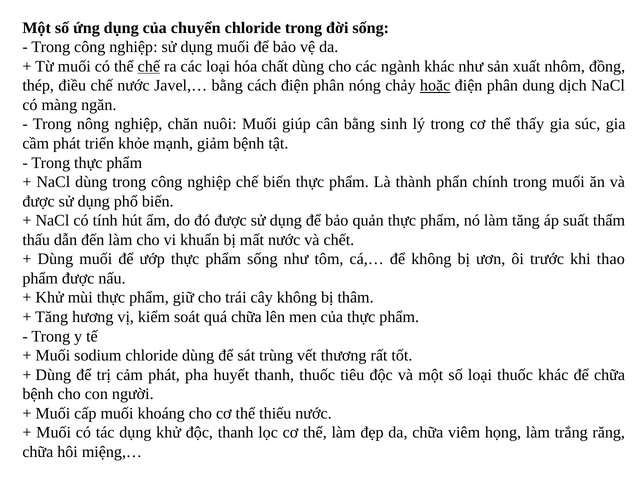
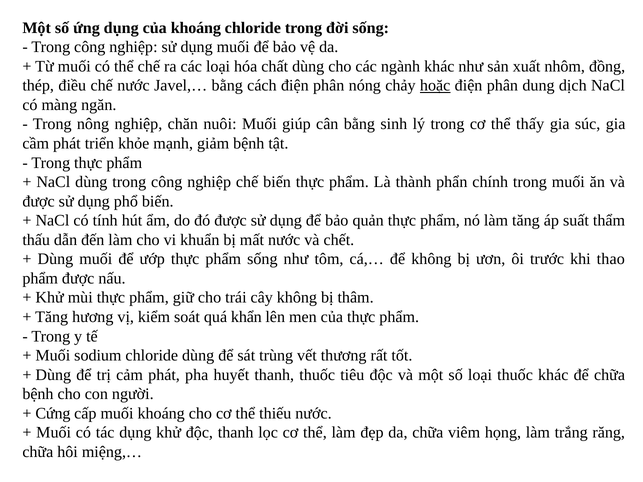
của chuyển: chuyển -> khoáng
chế at (149, 66) underline: present -> none
quá chữa: chữa -> khẩn
Muối at (53, 414): Muối -> Cứng
